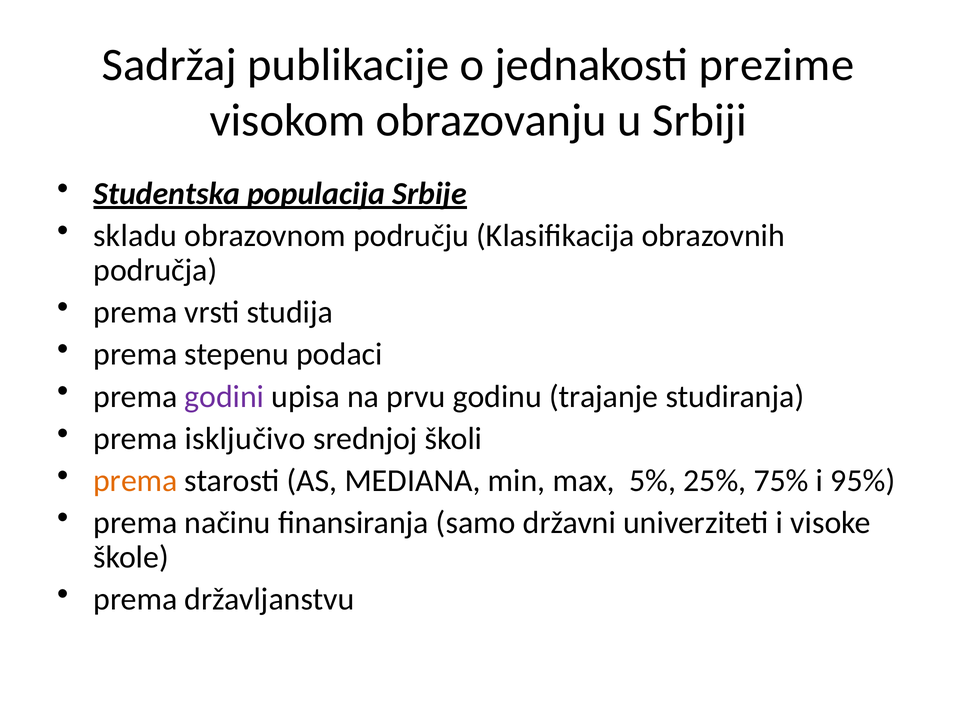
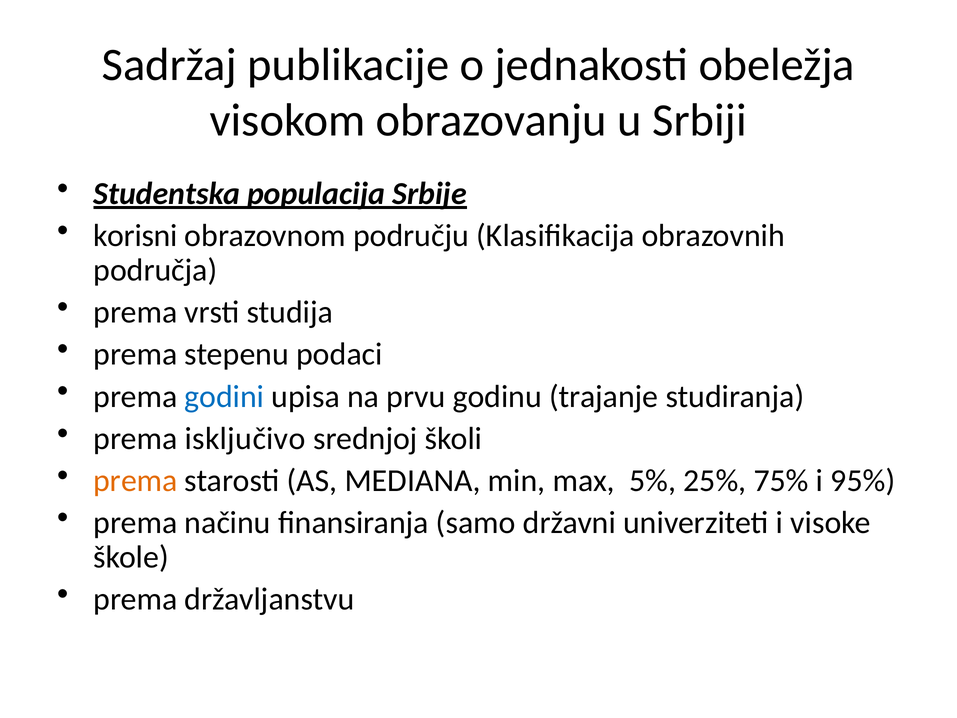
prezime: prezime -> obeležja
skladu: skladu -> korisni
godini colour: purple -> blue
